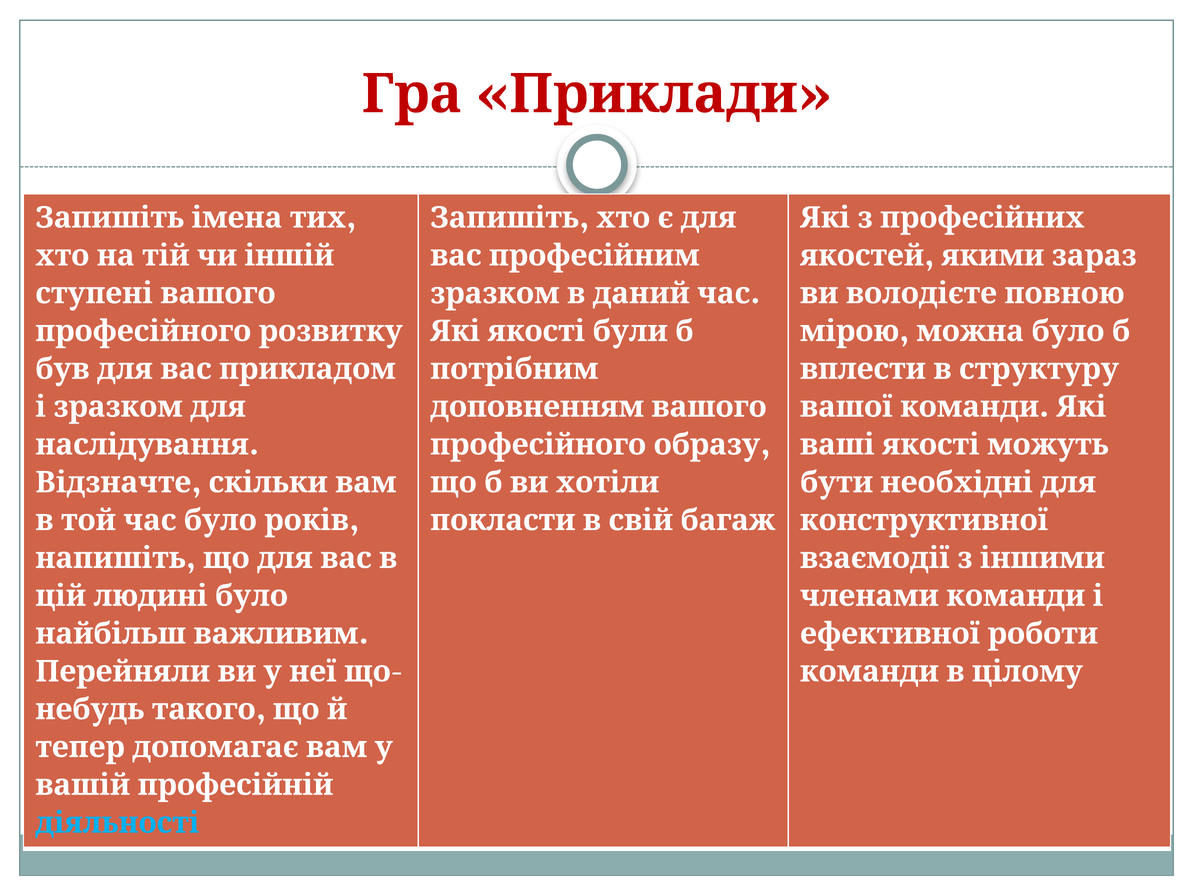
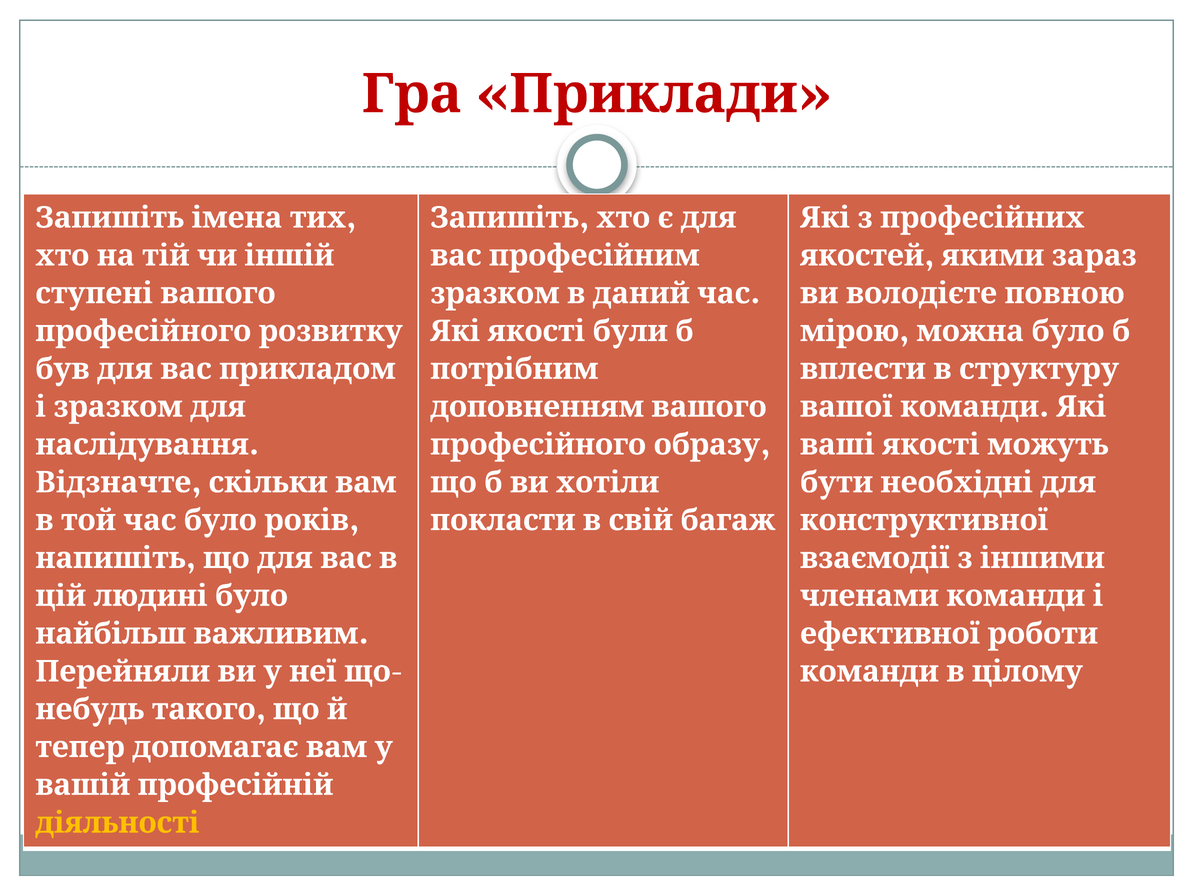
діяльності colour: light blue -> yellow
